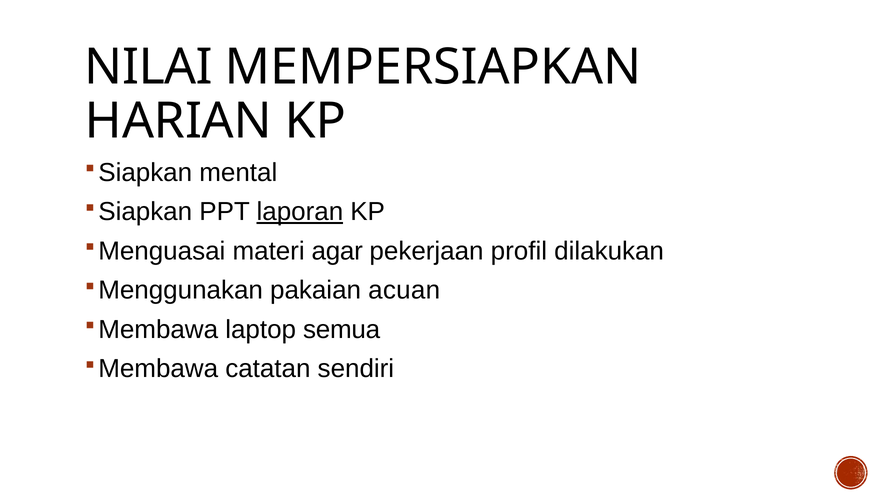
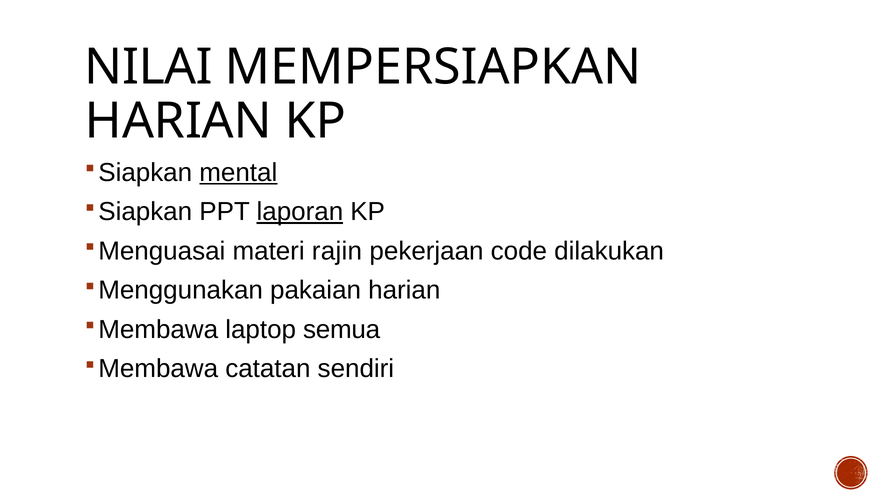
mental underline: none -> present
agar: agar -> rajin
profil: profil -> code
pakaian acuan: acuan -> harian
